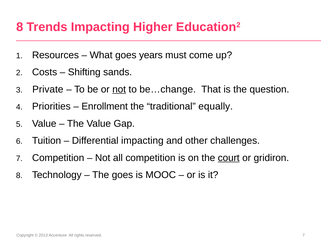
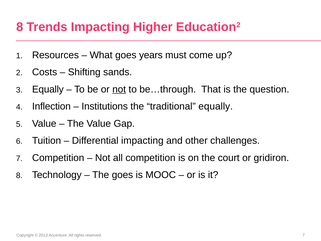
Private at (48, 89): Private -> Equally
be…change: be…change -> be…through
Priorities: Priorities -> Inflection
Enrollment: Enrollment -> Institutions
court underline: present -> none
